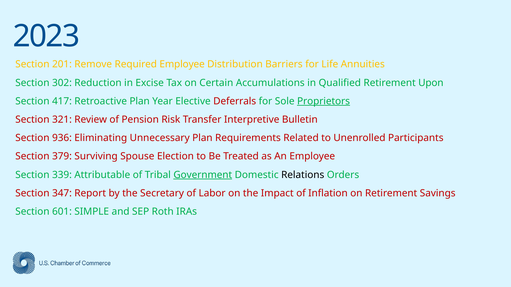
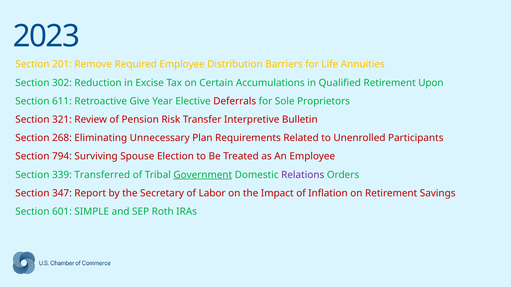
417: 417 -> 611
Retroactive Plan: Plan -> Give
Proprietors underline: present -> none
936: 936 -> 268
379: 379 -> 794
Attributable: Attributable -> Transferred
Relations colour: black -> purple
